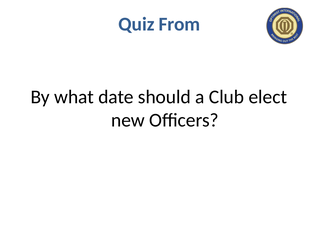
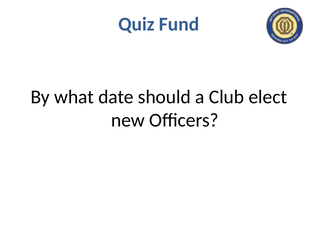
From: From -> Fund
